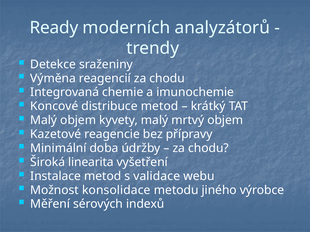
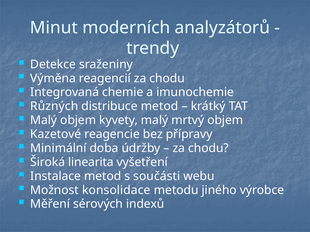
Ready: Ready -> Minut
Koncové: Koncové -> Různých
validace: validace -> součásti
